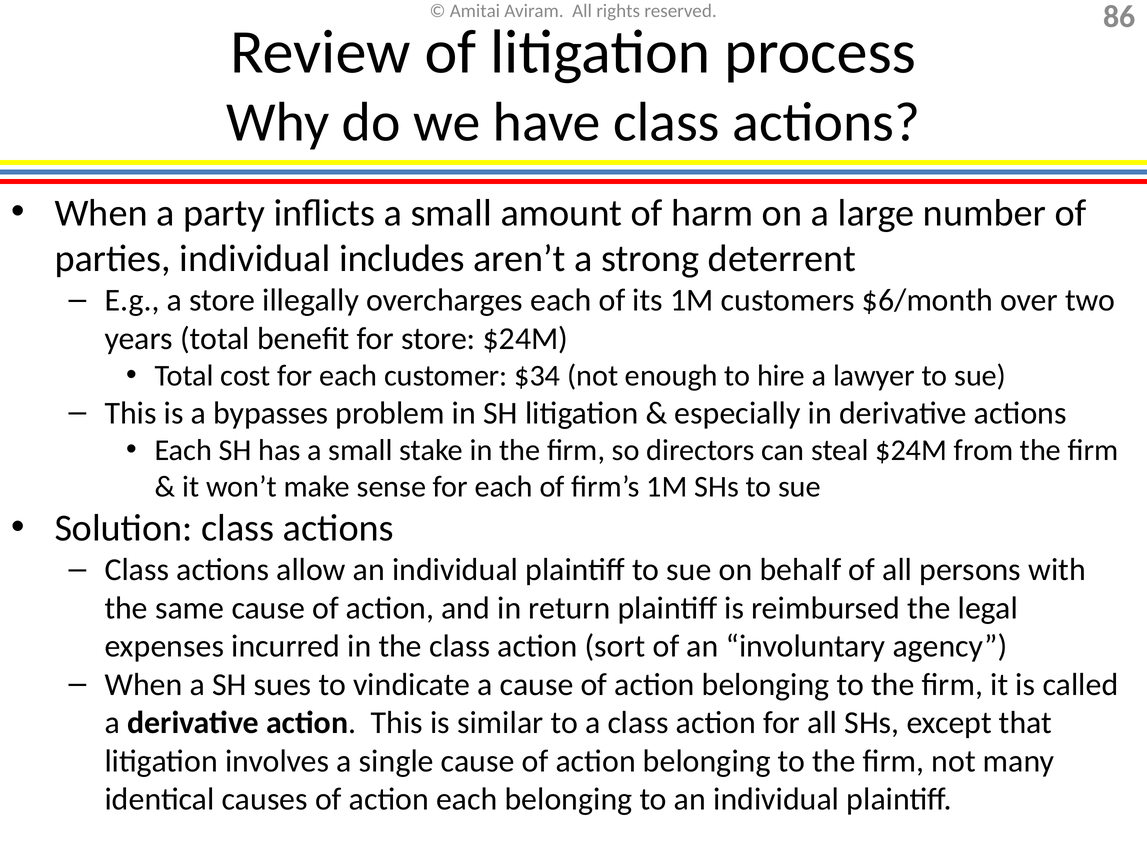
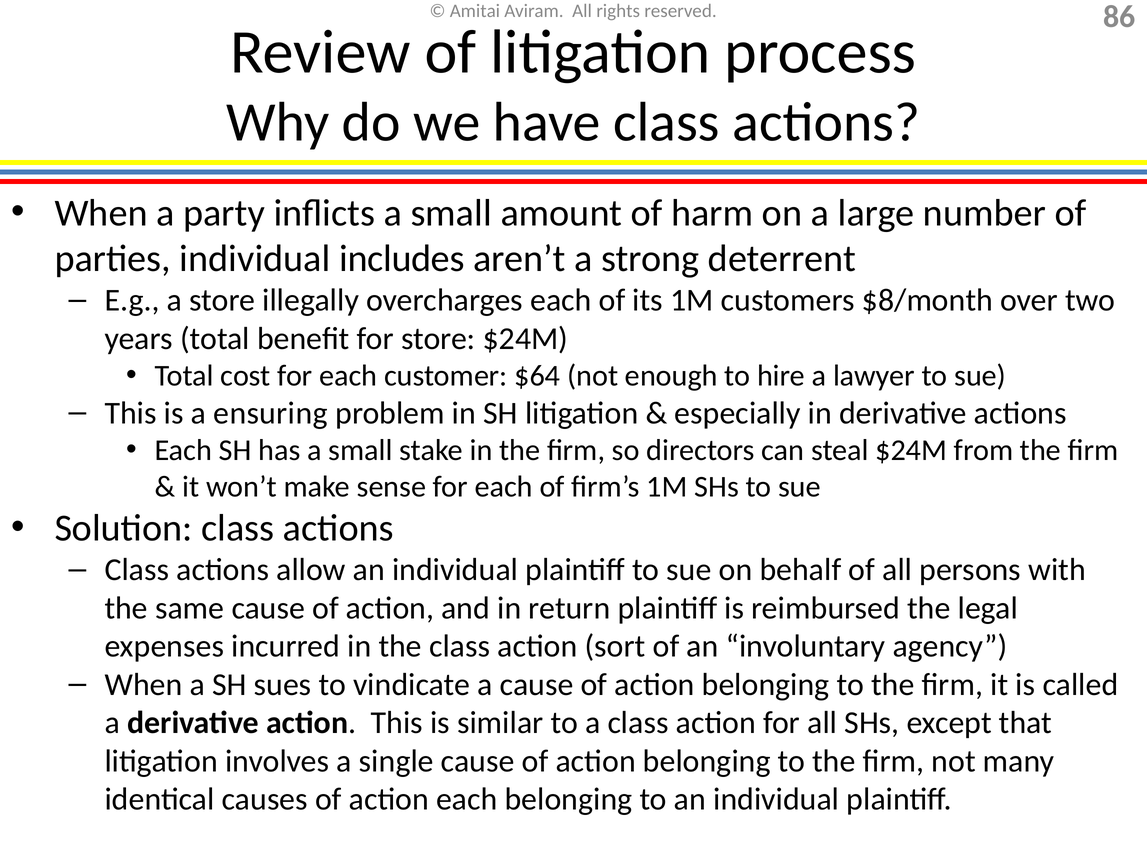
$6/month: $6/month -> $8/month
$34: $34 -> $64
bypasses: bypasses -> ensuring
